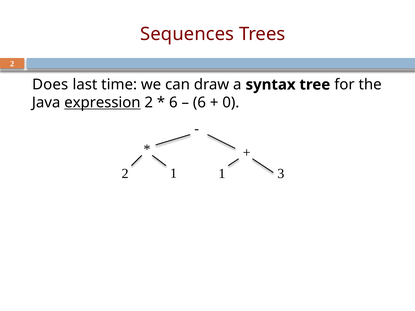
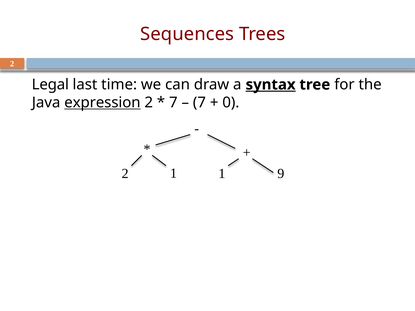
Does: Does -> Legal
syntax underline: none -> present
6 at (173, 103): 6 -> 7
6 at (199, 103): 6 -> 7
3: 3 -> 9
